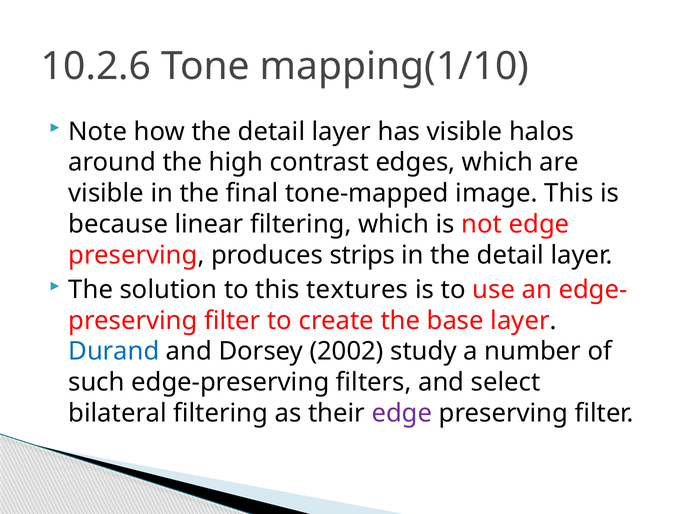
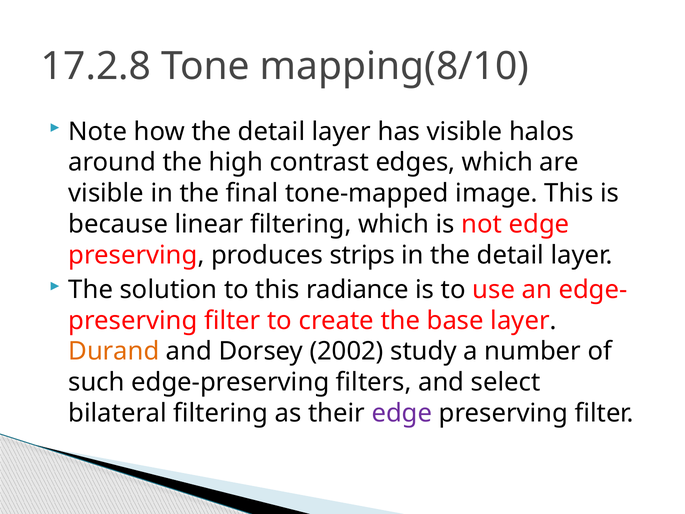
10.2.6: 10.2.6 -> 17.2.8
mapping(1/10: mapping(1/10 -> mapping(8/10
textures: textures -> radiance
Durand colour: blue -> orange
